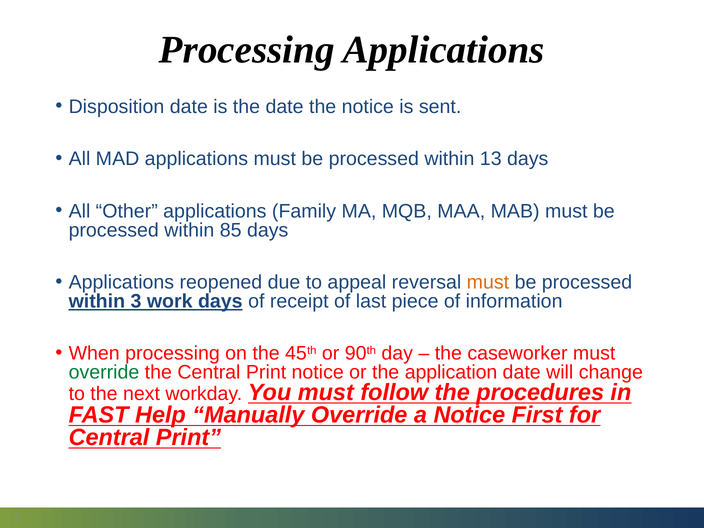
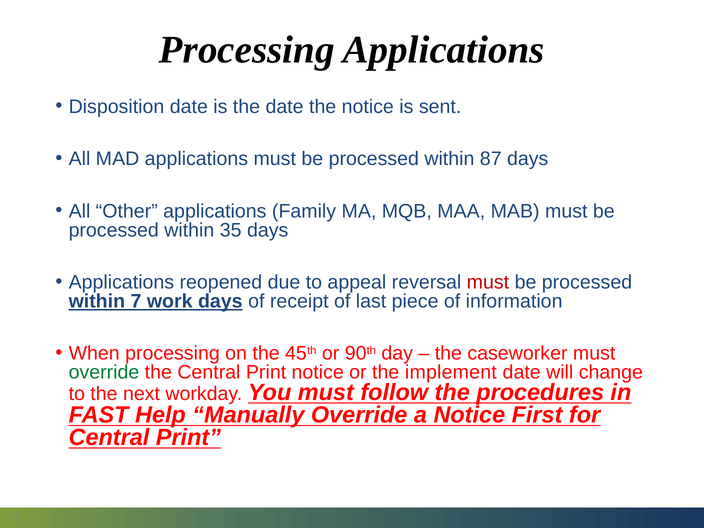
13: 13 -> 87
85: 85 -> 35
must at (488, 282) colour: orange -> red
3: 3 -> 7
application: application -> implement
